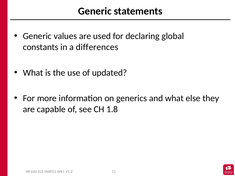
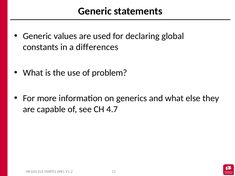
updated: updated -> problem
1.8: 1.8 -> 4.7
